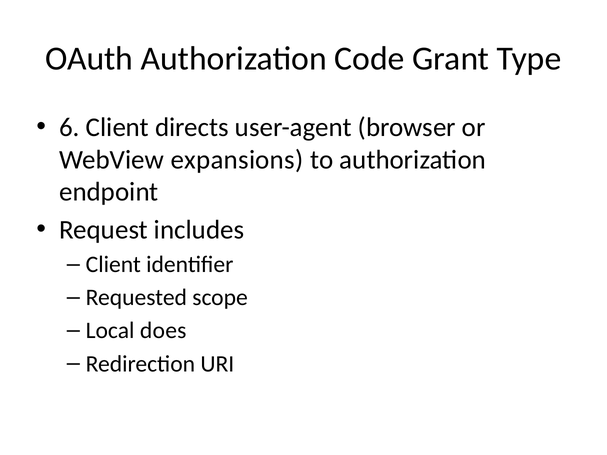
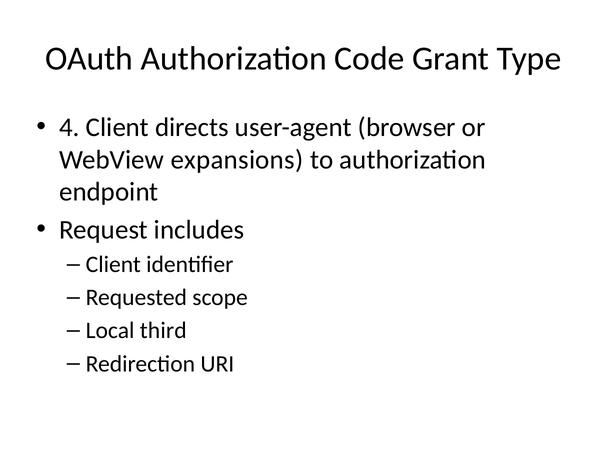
6: 6 -> 4
does: does -> third
